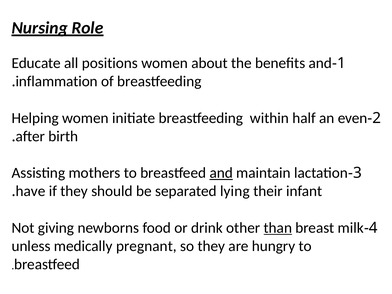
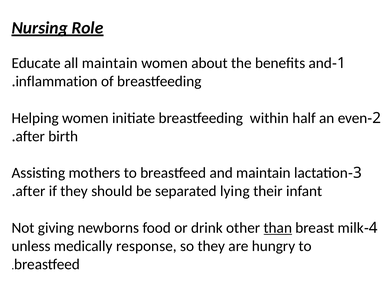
all positions: positions -> maintain
and at (221, 173) underline: present -> none
have at (30, 191): have -> after
pregnant: pregnant -> response
